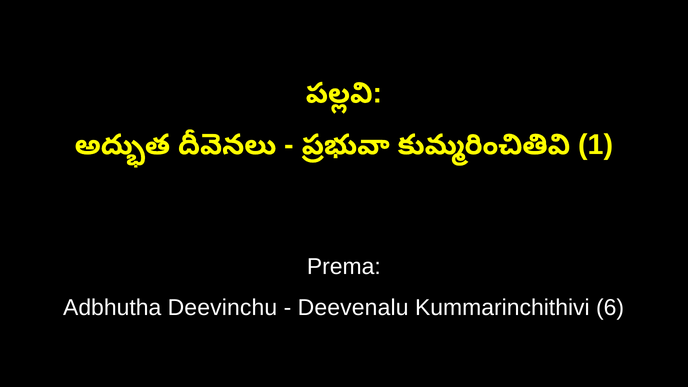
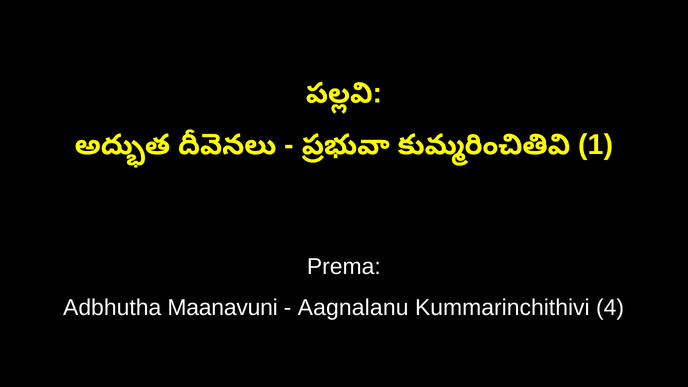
Deevinchu: Deevinchu -> Maanavuni
Deevenalu: Deevenalu -> Aagnalanu
6: 6 -> 4
